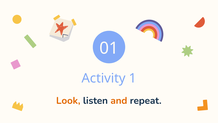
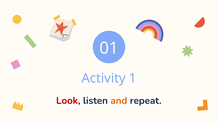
Look colour: orange -> red
